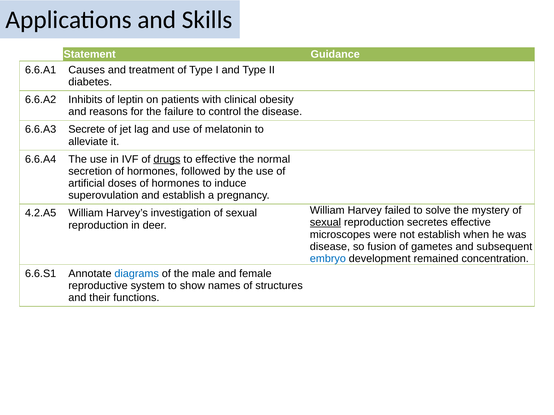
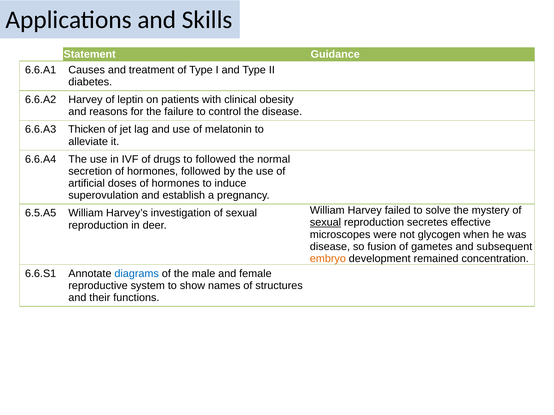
6.6.A2 Inhibits: Inhibits -> Harvey
Secrete: Secrete -> Thicken
drugs underline: present -> none
to effective: effective -> followed
4.2.A5: 4.2.A5 -> 6.5.A5
not establish: establish -> glycogen
embryo colour: blue -> orange
